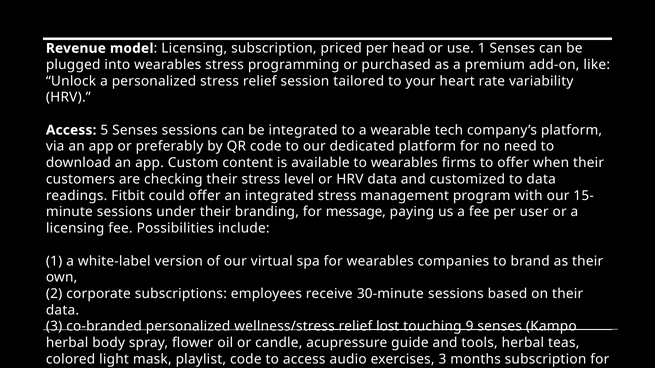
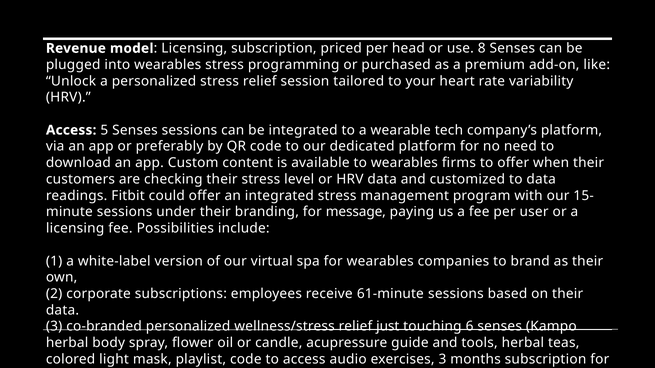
use 1: 1 -> 8
30-minute: 30-minute -> 61-minute
lost: lost -> just
9: 9 -> 6
